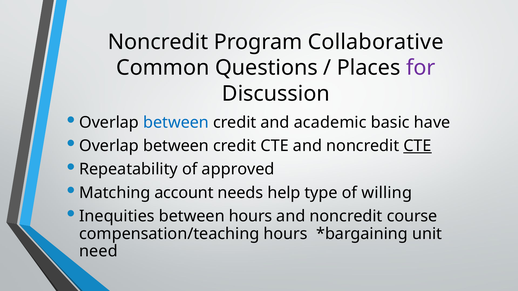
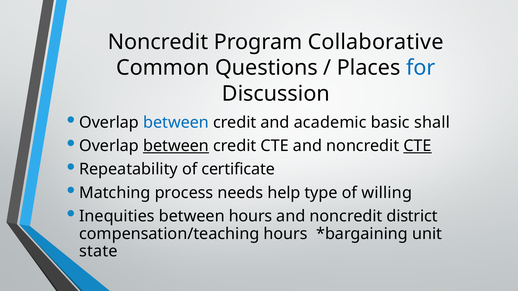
for colour: purple -> blue
have: have -> shall
between at (176, 146) underline: none -> present
approved: approved -> certificate
account: account -> process
course: course -> district
need: need -> state
